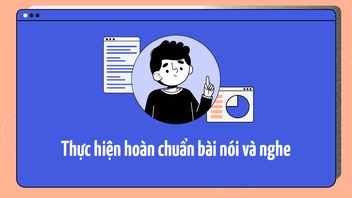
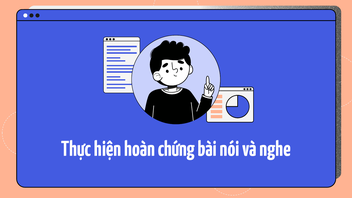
chuẩn: chuẩn -> chứng
